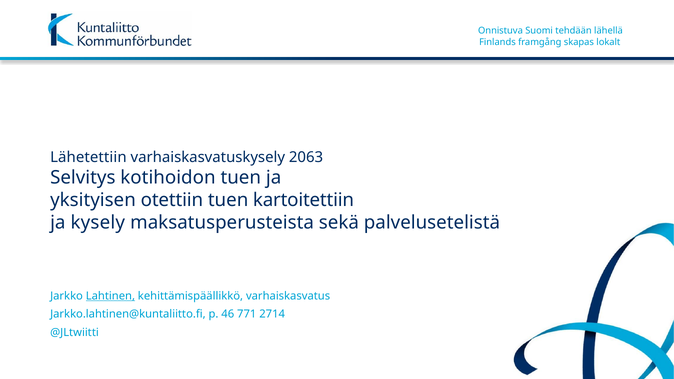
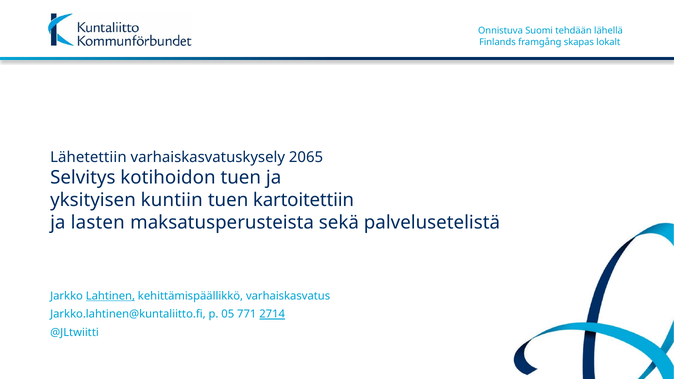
2063: 2063 -> 2065
otettiin: otettiin -> kuntiin
kysely: kysely -> lasten
46: 46 -> 05
2714 underline: none -> present
